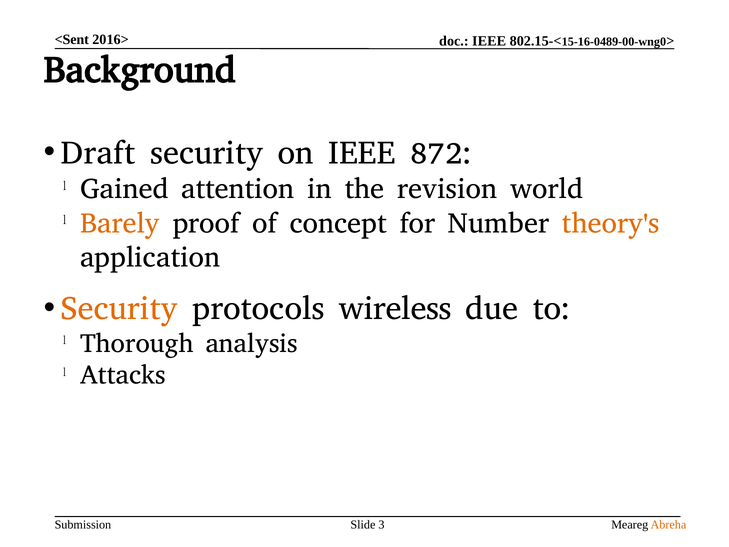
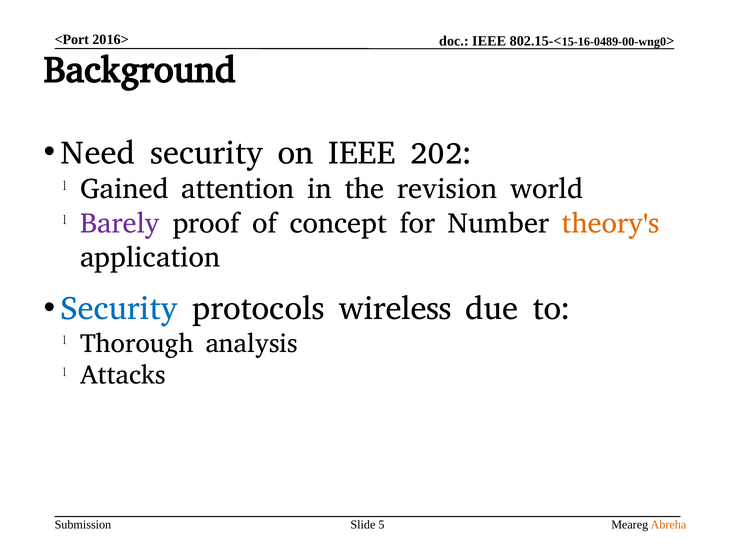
<Sent: <Sent -> <Port
Draft: Draft -> Need
872: 872 -> 202
Barely colour: orange -> purple
Security at (119, 308) colour: orange -> blue
3: 3 -> 5
